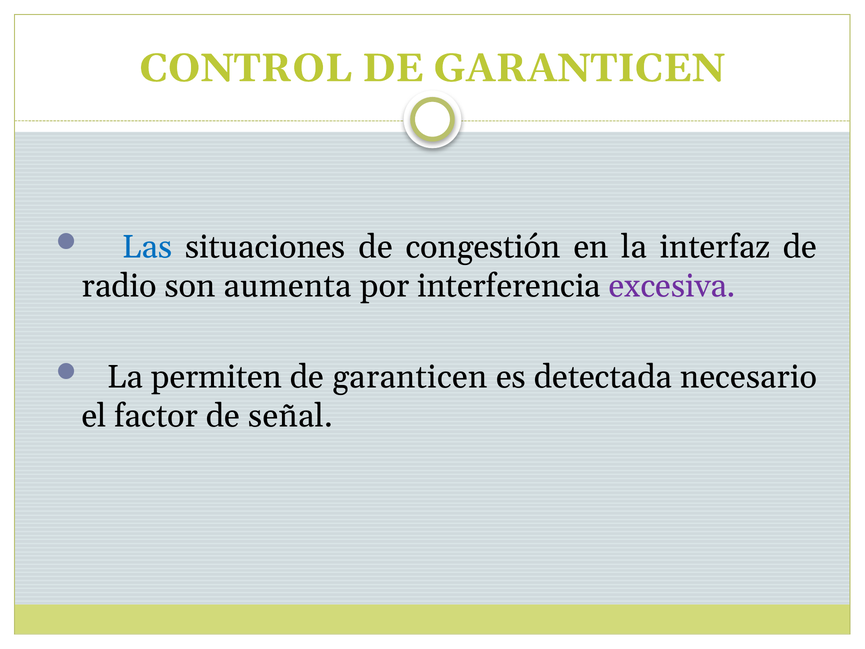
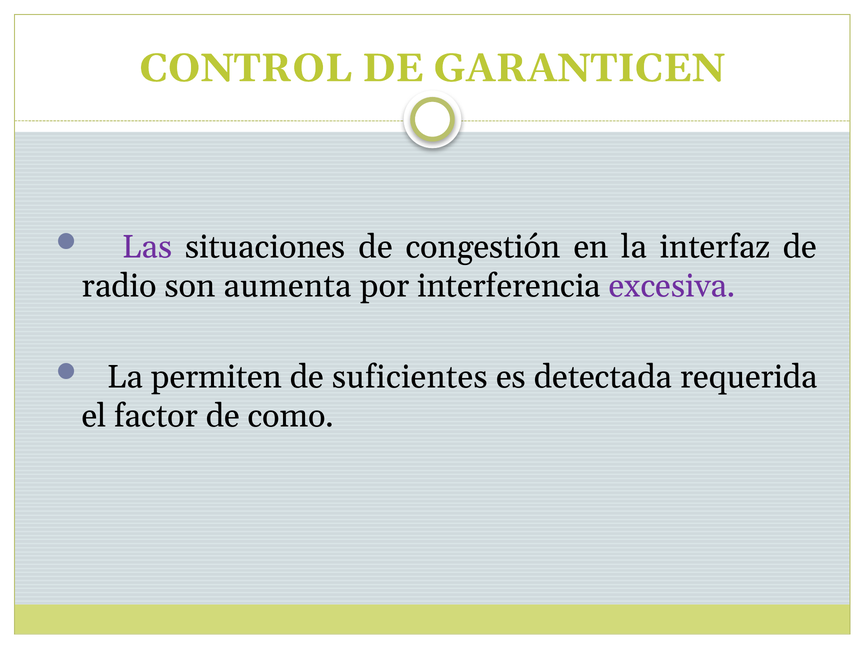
Las colour: blue -> purple
garanticen at (410, 377): garanticen -> suficientes
necesario: necesario -> requerida
señal: señal -> como
